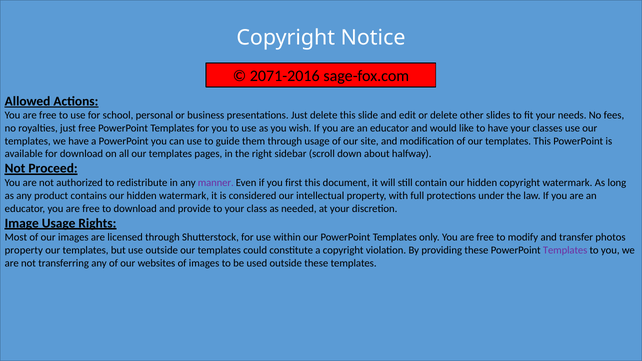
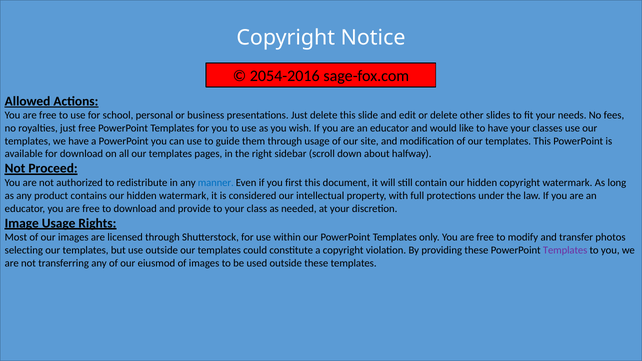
2071-2016: 2071-2016 -> 2054-2016
manner colour: purple -> blue
property at (24, 250): property -> selecting
websites: websites -> eiusmod
